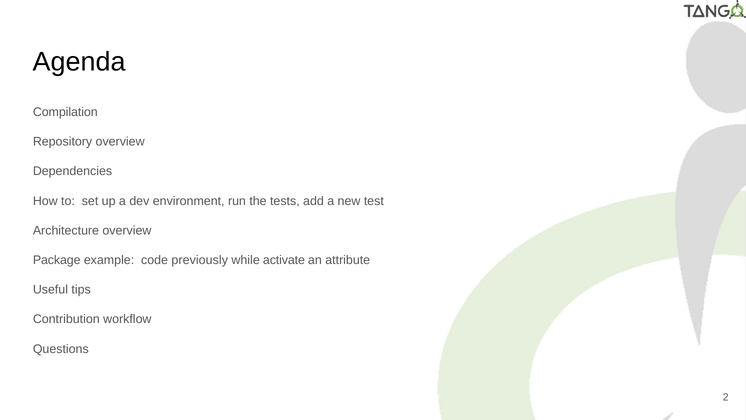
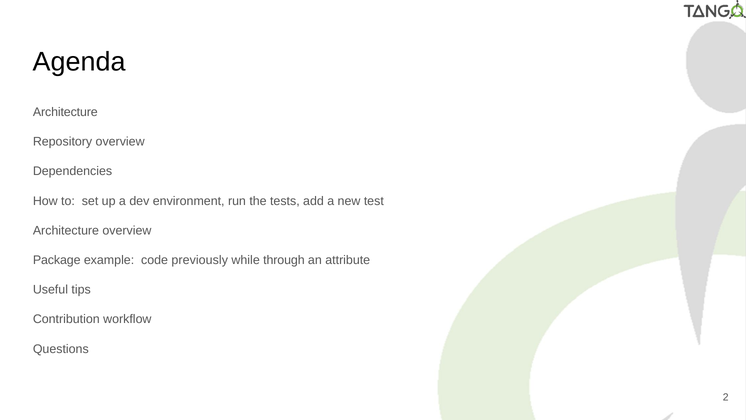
Compilation at (65, 112): Compilation -> Architecture
activate: activate -> through
